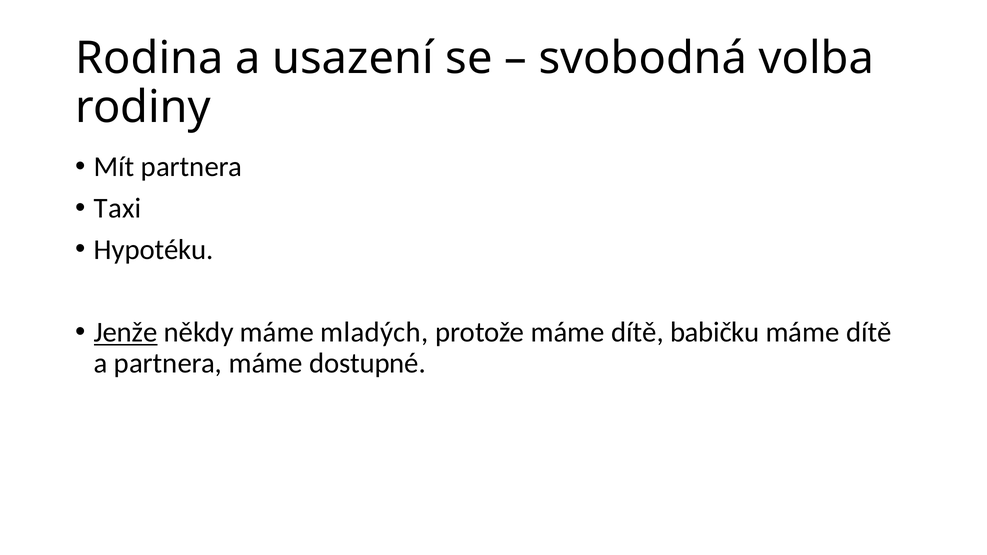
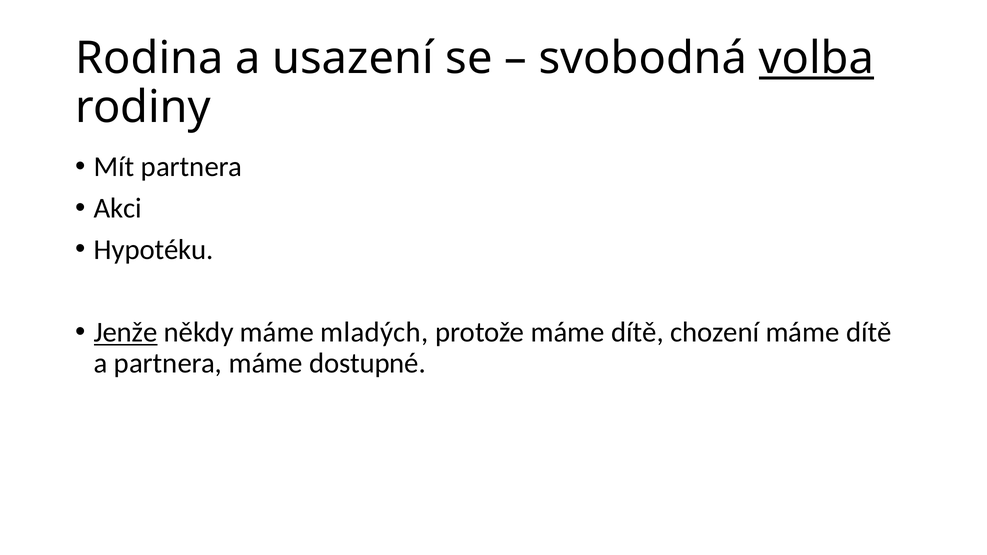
volba underline: none -> present
Taxi: Taxi -> Akci
babičku: babičku -> chození
